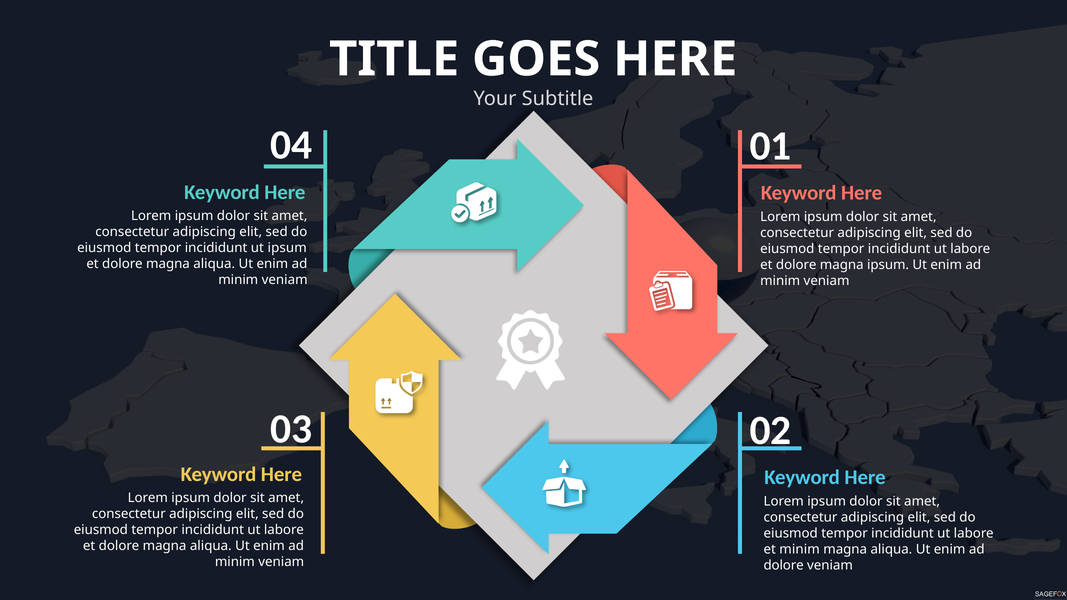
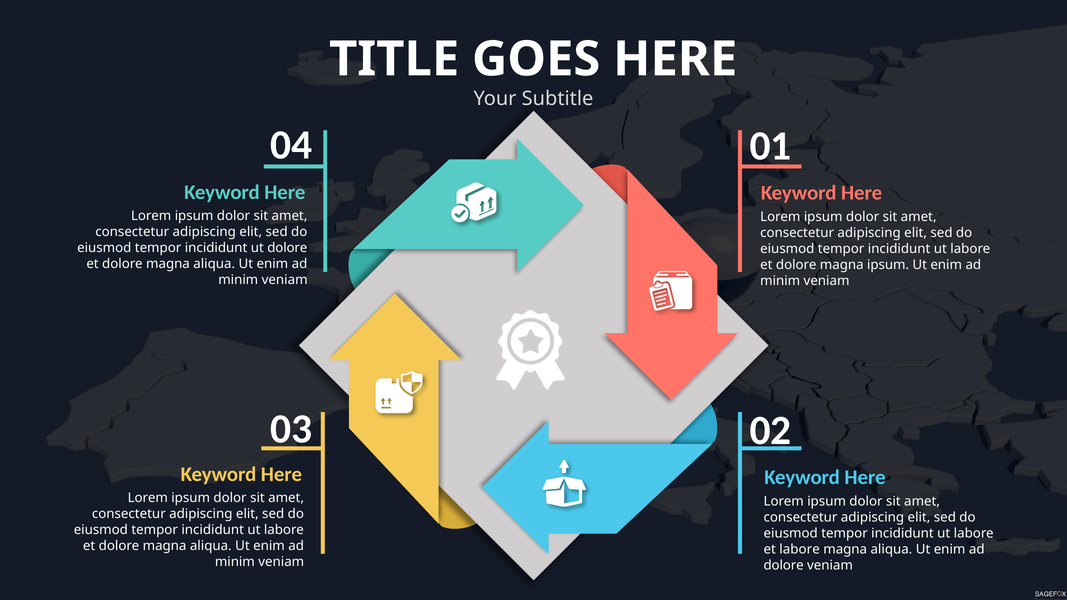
ut ipsum: ipsum -> dolore
et minim: minim -> labore
